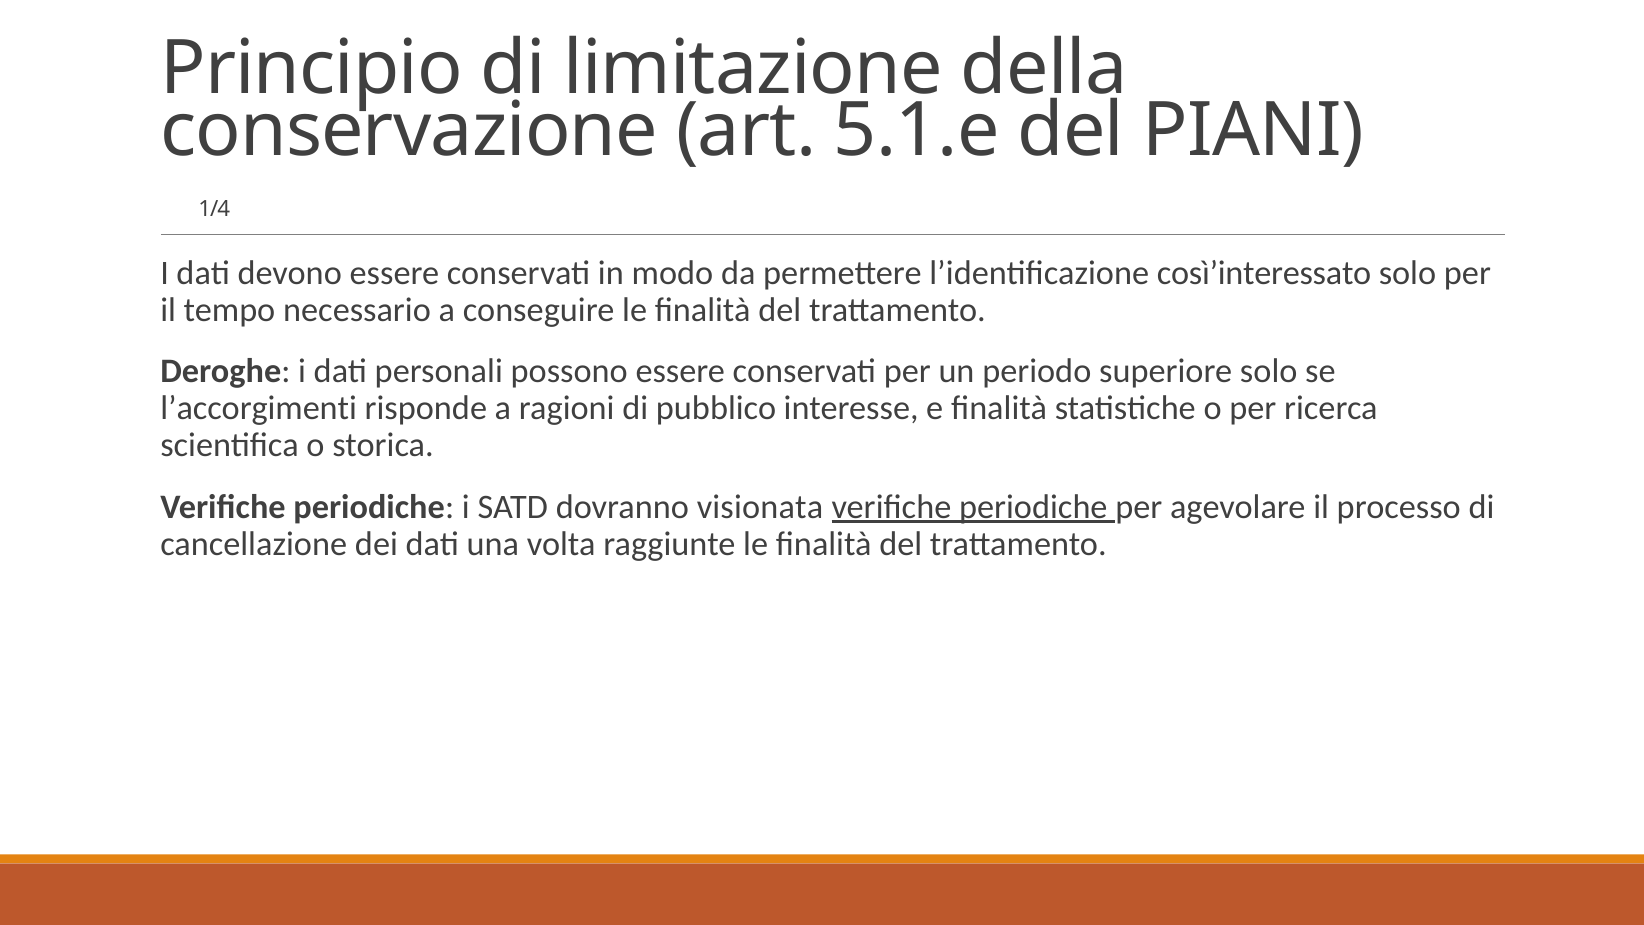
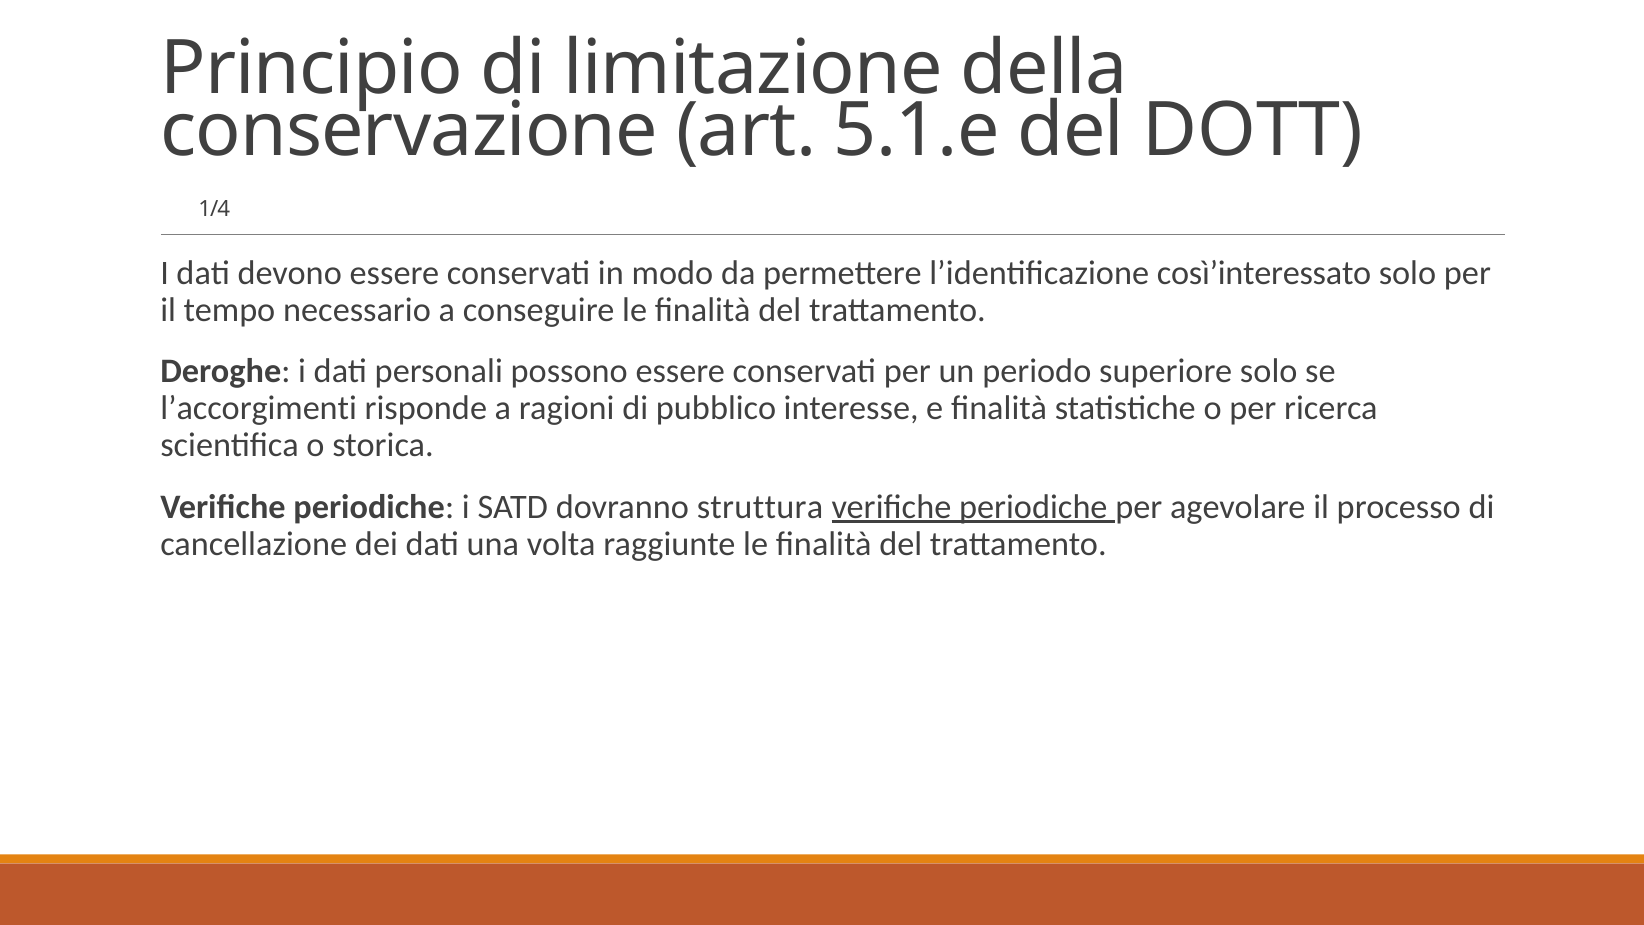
PIANI: PIANI -> DOTT
visionata: visionata -> struttura
